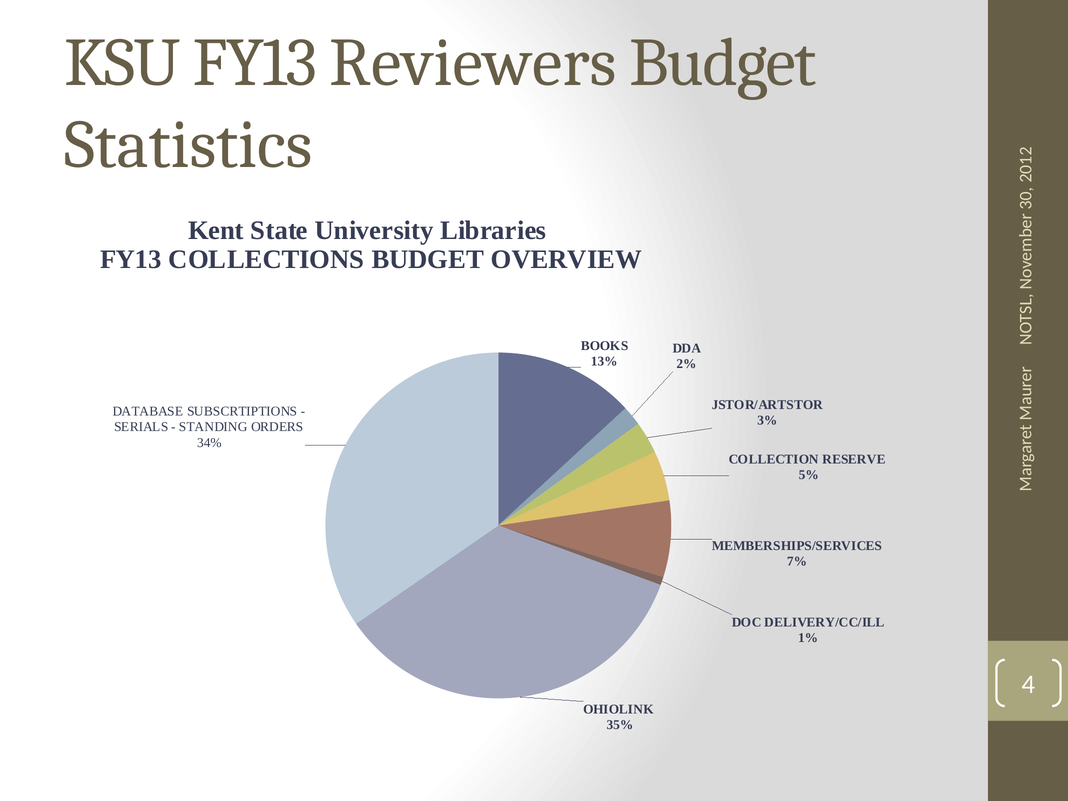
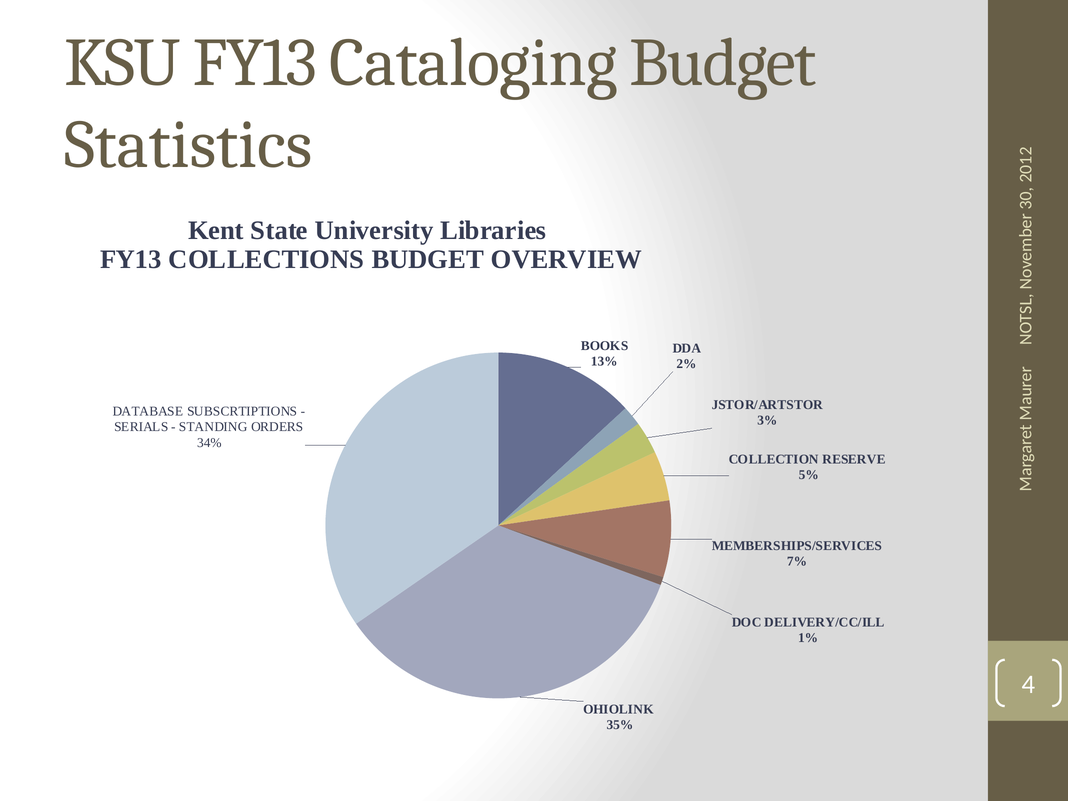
Reviewers: Reviewers -> Cataloging
